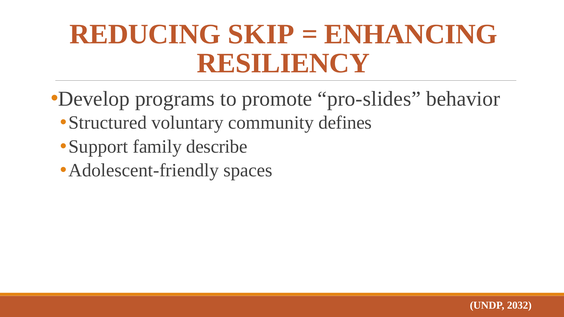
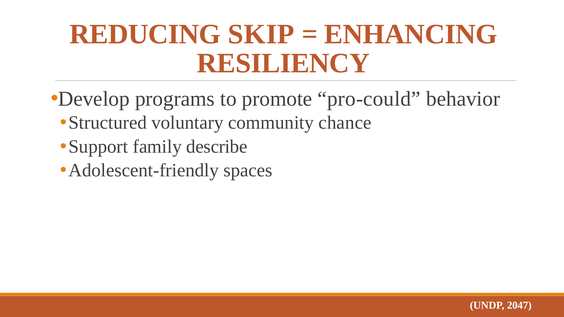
pro-slides: pro-slides -> pro-could
defines: defines -> chance
2032: 2032 -> 2047
